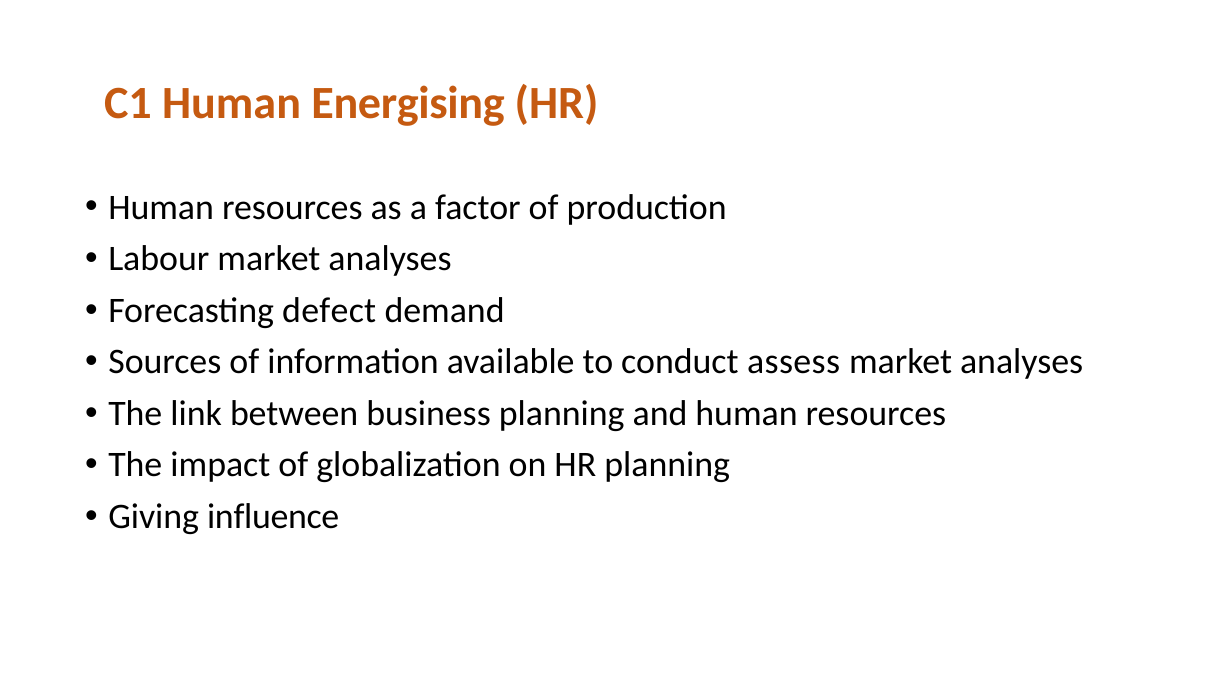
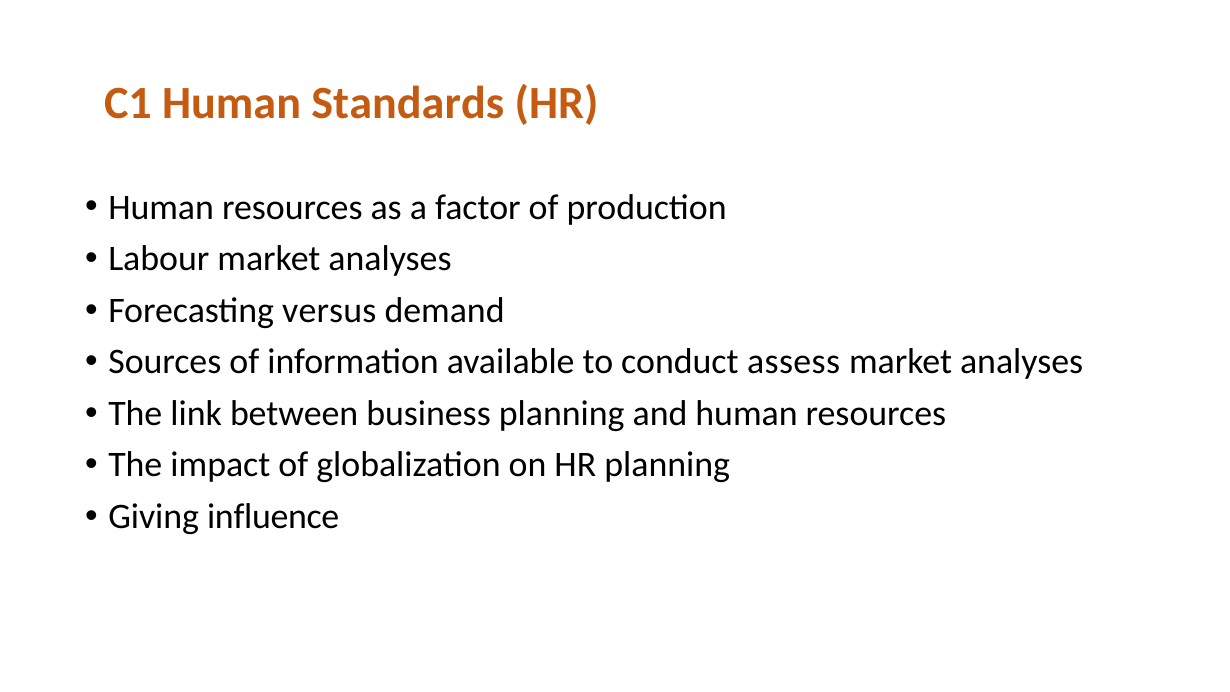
Energising: Energising -> Standards
defect: defect -> versus
